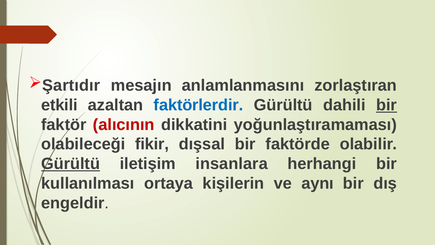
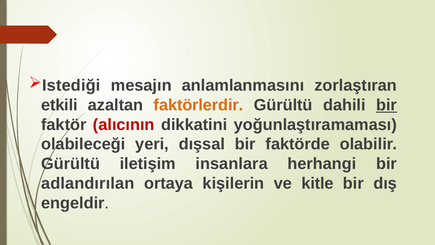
Şartıdır: Şartıdır -> Istediği
faktörlerdir colour: blue -> orange
fikir: fikir -> yeri
Gürültü at (71, 164) underline: present -> none
kullanılması: kullanılması -> adlandırılan
aynı: aynı -> kitle
